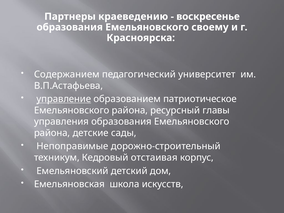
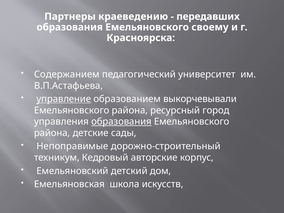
воскресенье: воскресенье -> передавших
патриотическое: патриотическое -> выкорчевывали
главы: главы -> город
образования at (121, 122) underline: none -> present
отстаивая: отстаивая -> авторские
